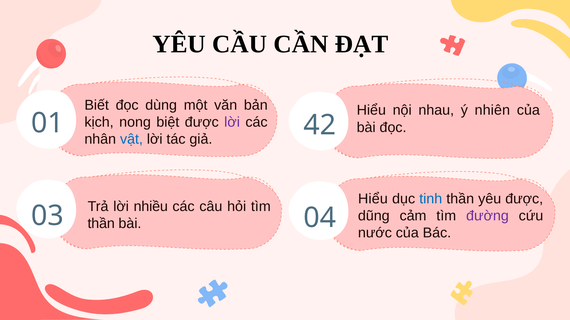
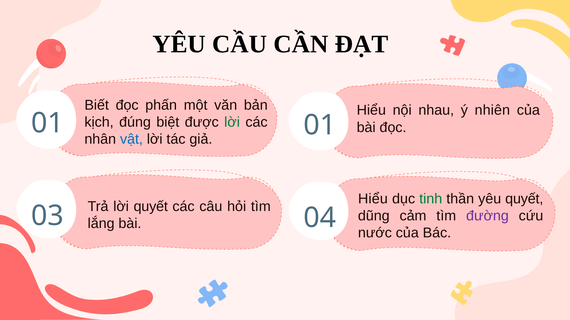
dùng: dùng -> phấn
01 42: 42 -> 01
nong: nong -> đúng
lời at (232, 122) colour: purple -> green
tinh colour: blue -> green
yêu được: được -> quyết
lời nhiều: nhiều -> quyết
thần at (101, 224): thần -> lắng
